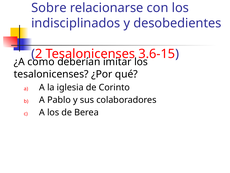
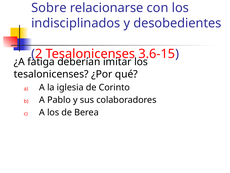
como: como -> fatiga
